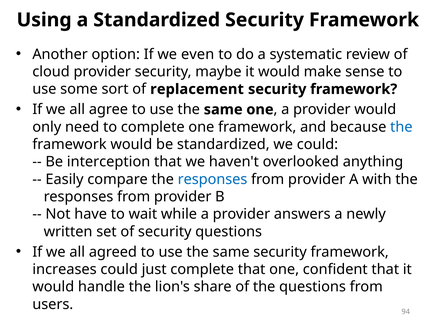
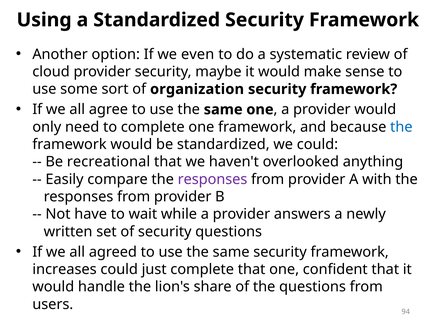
replacement: replacement -> organization
interception: interception -> recreational
responses at (213, 179) colour: blue -> purple
